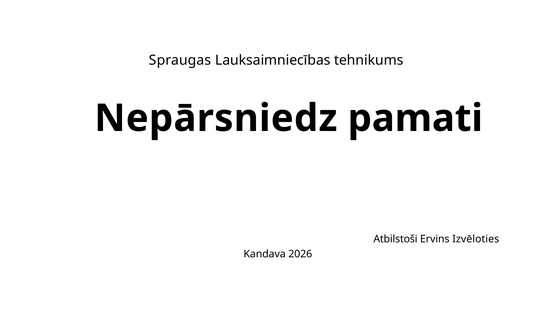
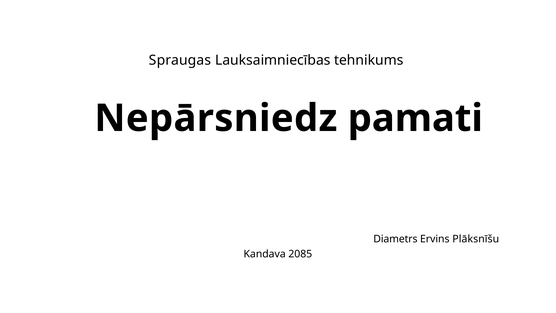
Atbilstoši: Atbilstoši -> Diametrs
Izvēloties: Izvēloties -> Plāksnīšu
2026: 2026 -> 2085
